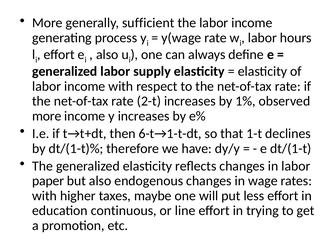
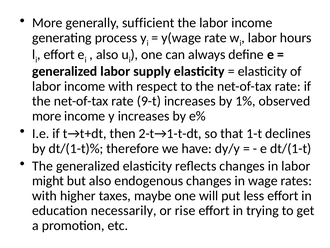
2-t: 2-t -> 9-t
6-t→1-t-dt: 6-t→1-t-dt -> 2-t→1-t-dt
paper: paper -> might
continuous: continuous -> necessarily
line: line -> rise
